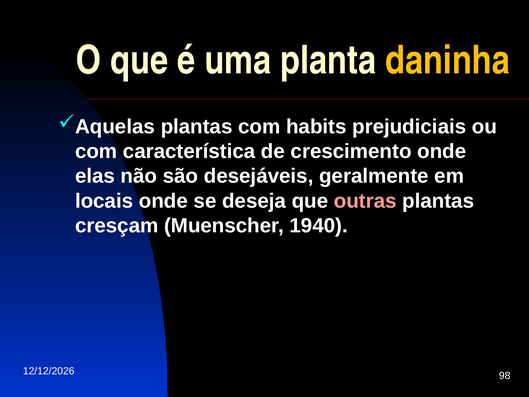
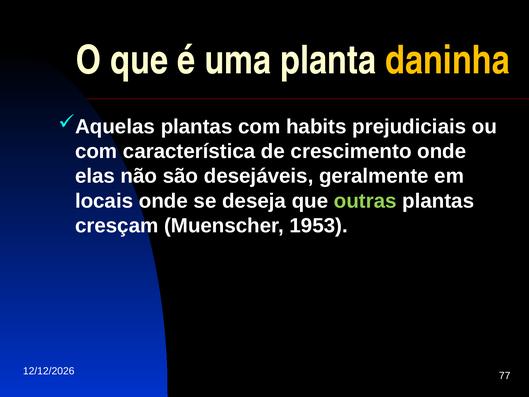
outras colour: pink -> light green
1940: 1940 -> 1953
98: 98 -> 77
